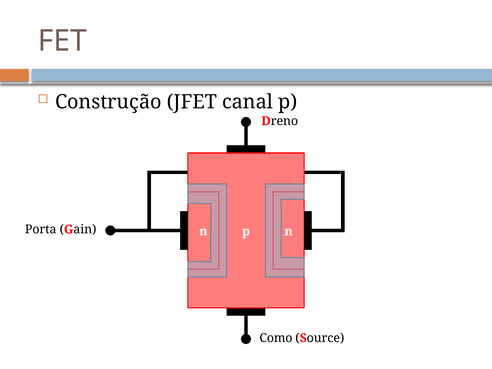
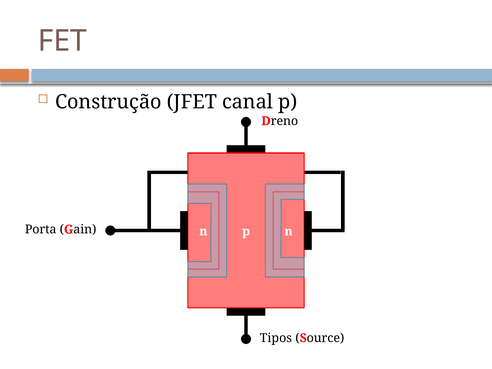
Como: Como -> Tipos
